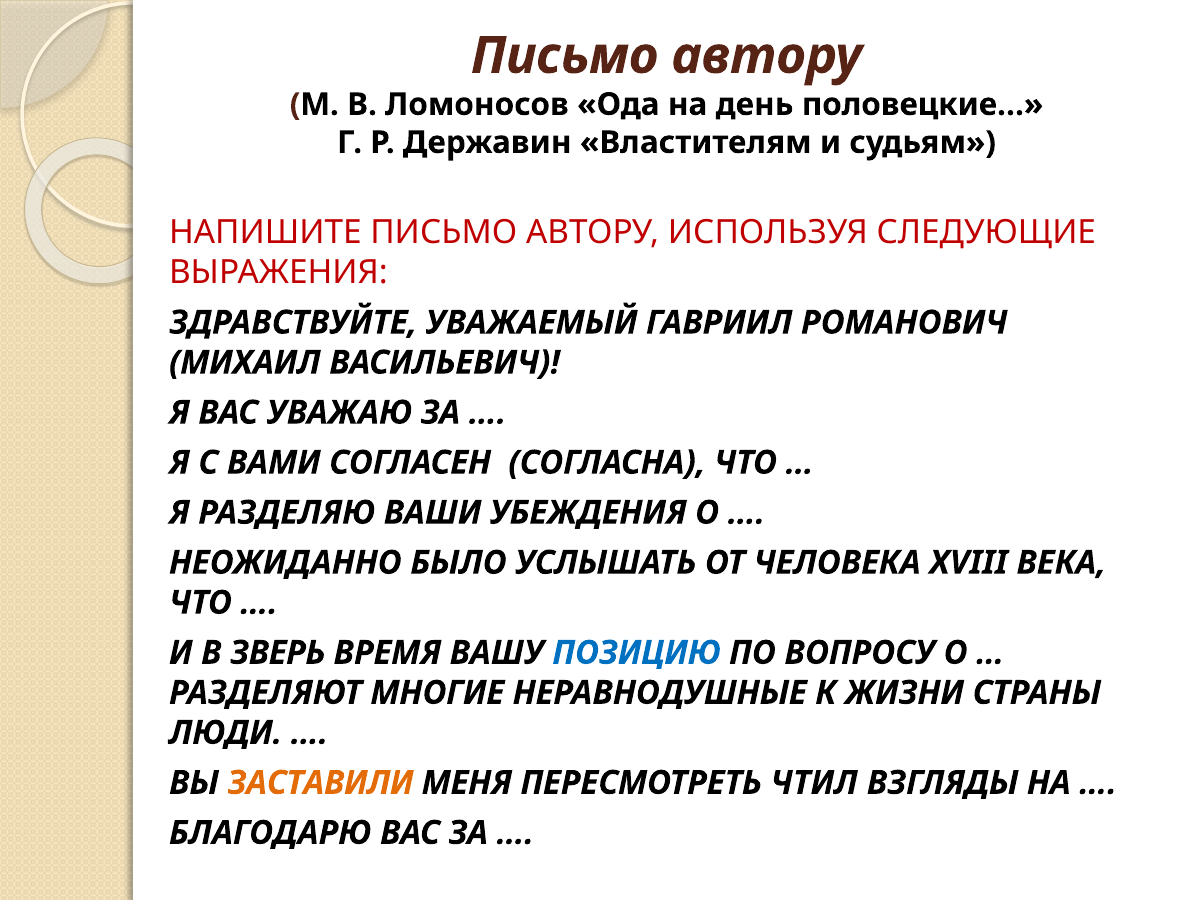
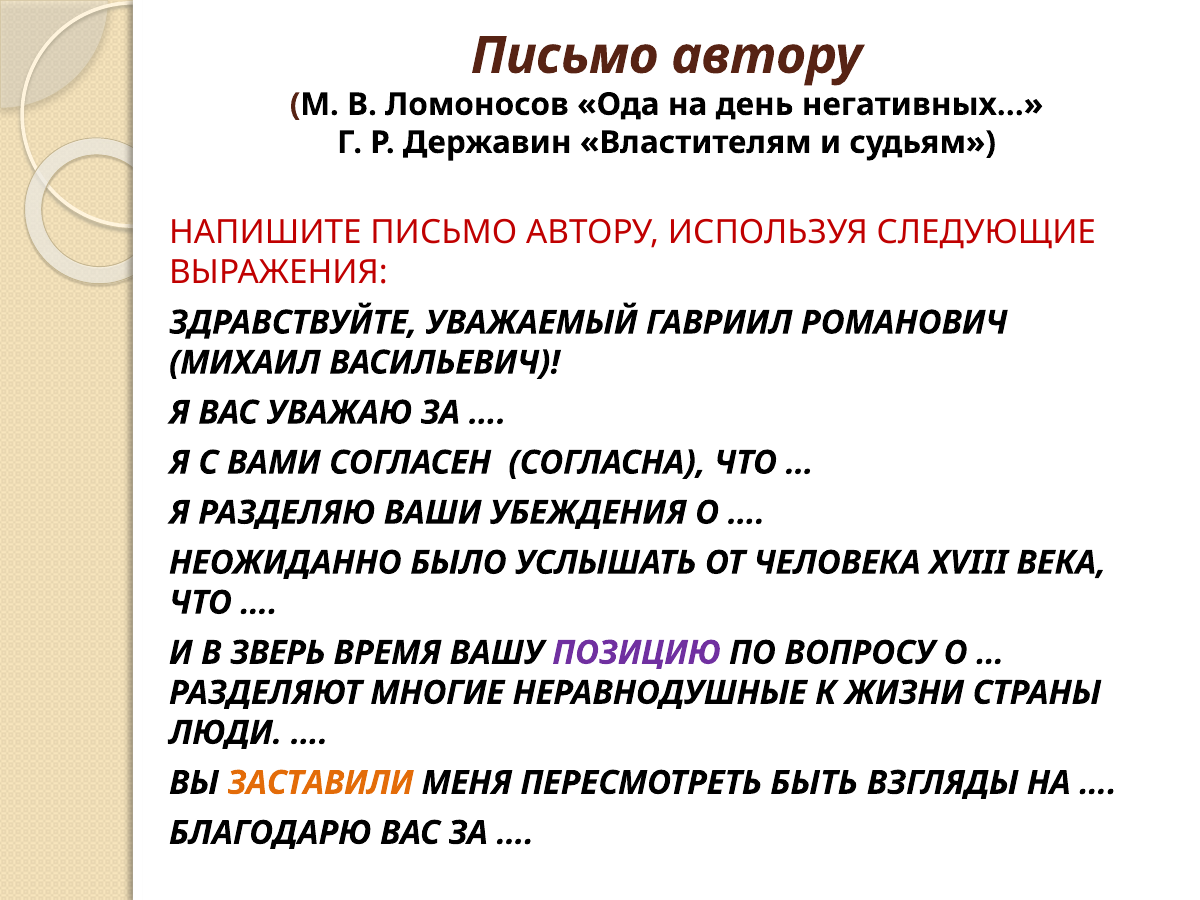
половецкие…: половецкие… -> негативных…
ПОЗИЦИЮ colour: blue -> purple
ЧТИЛ: ЧТИЛ -> БЫТЬ
